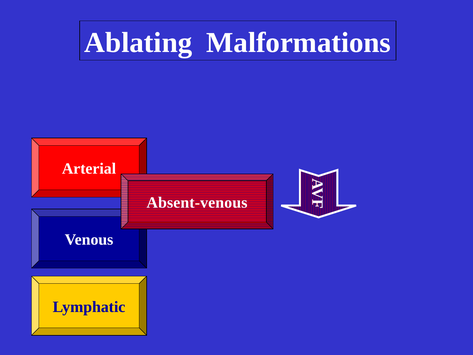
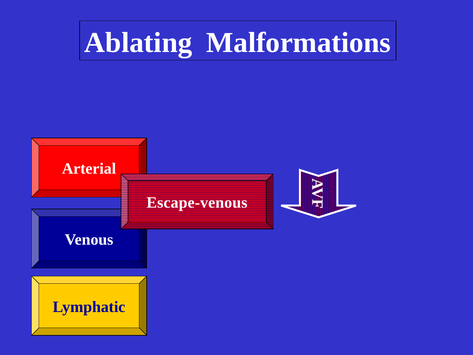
Absent-venous: Absent-venous -> Escape-venous
